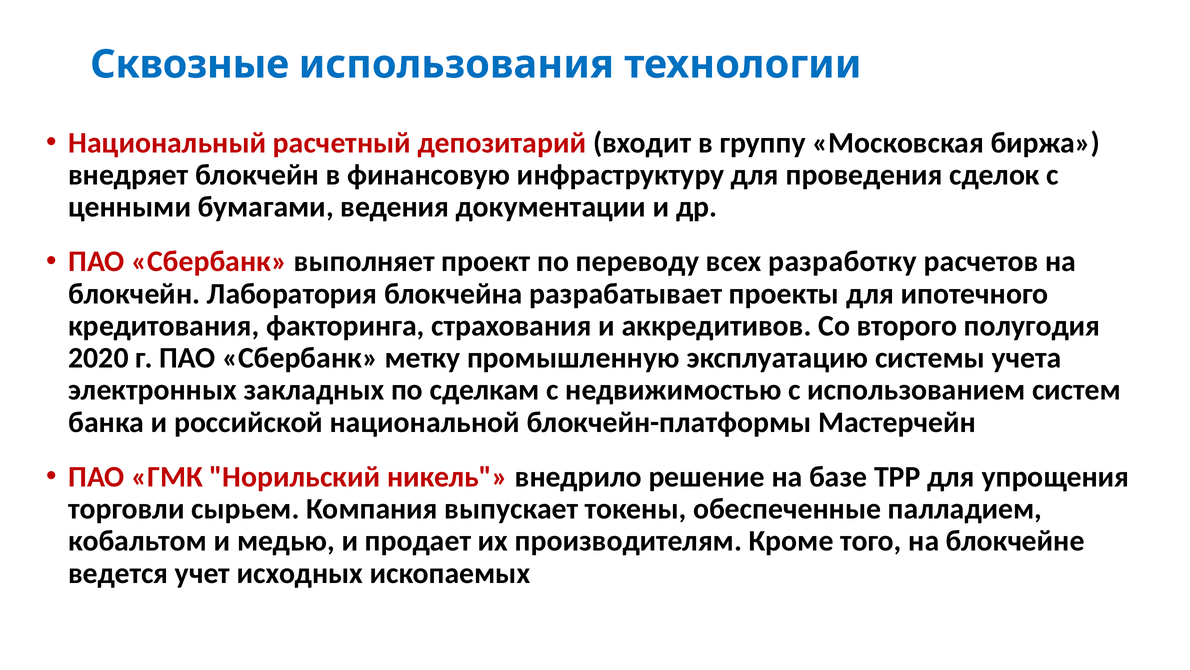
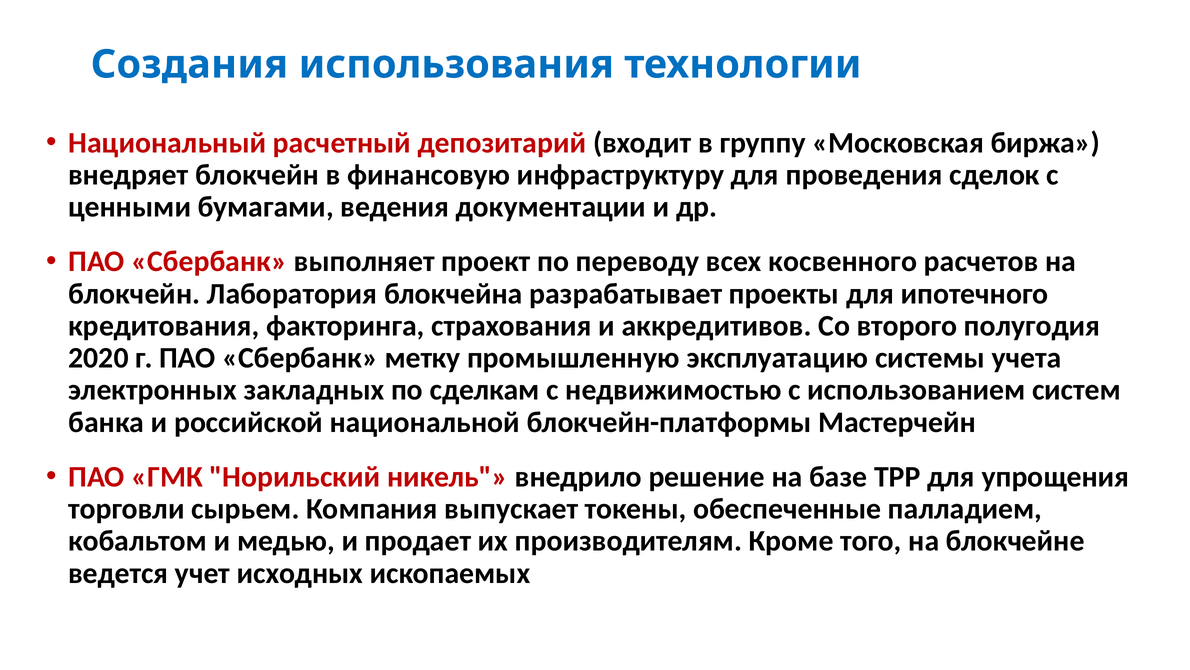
Сквозные: Сквозные -> Создания
разработку: разработку -> косвенного
